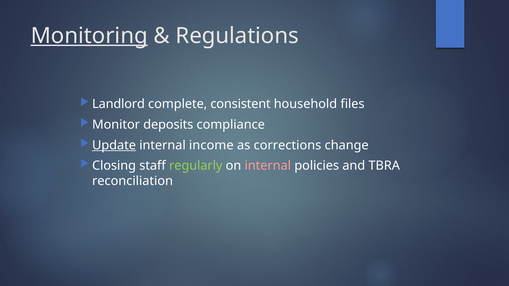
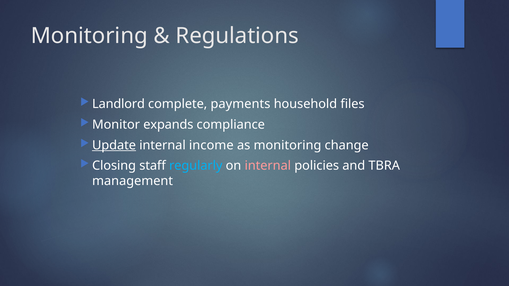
Monitoring at (89, 36) underline: present -> none
consistent: consistent -> payments
deposits: deposits -> expands
as corrections: corrections -> monitoring
regularly colour: light green -> light blue
reconciliation: reconciliation -> management
